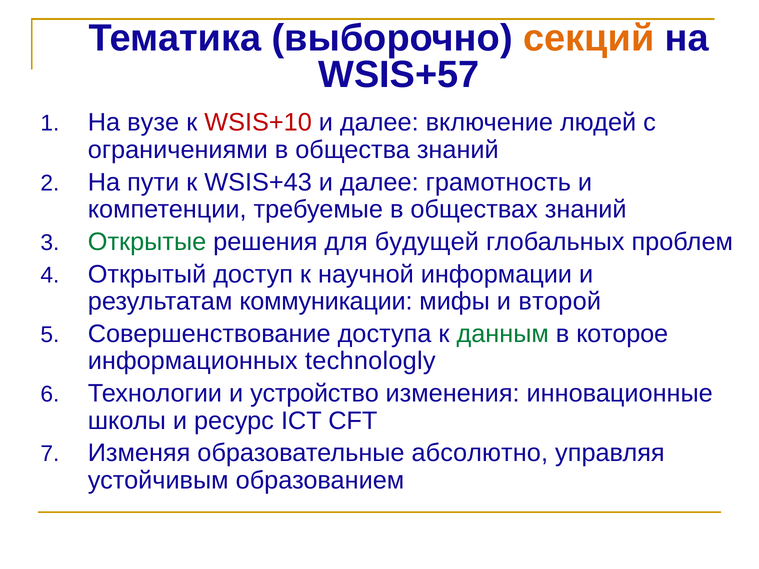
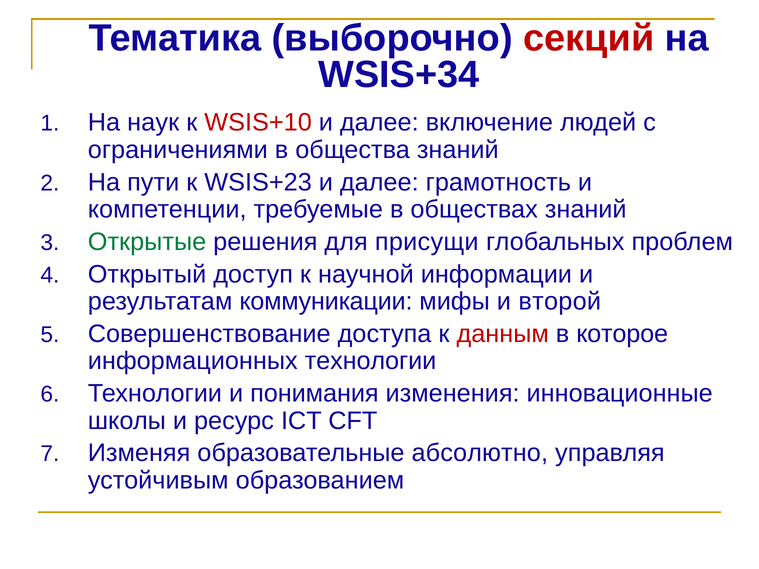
секций colour: orange -> red
WSIS+57: WSIS+57 -> WSIS+34
вузе: вузе -> наук
WSIS+43: WSIS+43 -> WSIS+23
будущей: будущей -> присущи
данным colour: green -> red
информационных technologly: technologly -> технологии
устройство: устройство -> понимания
